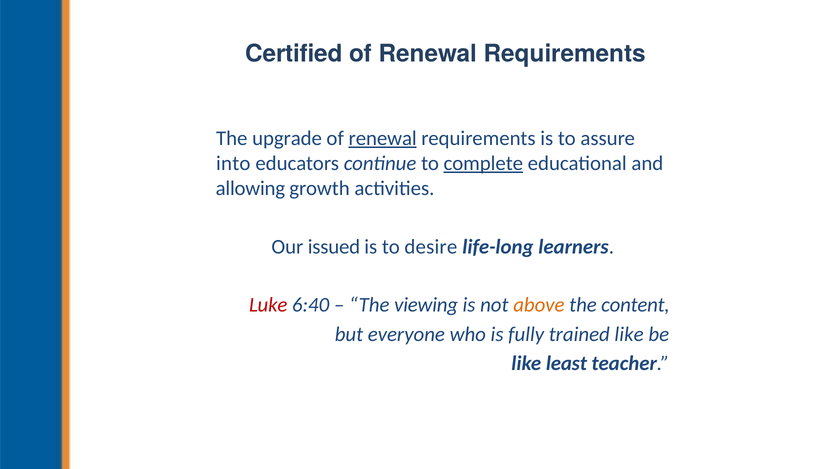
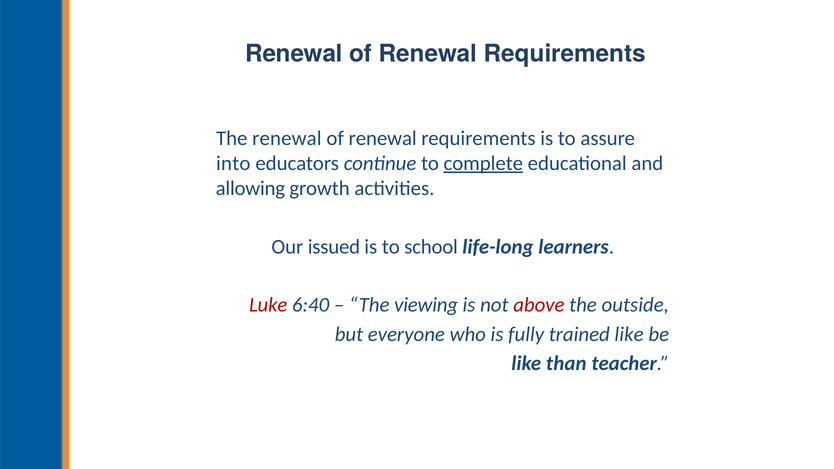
Certified at (294, 54): Certified -> Renewal
The upgrade: upgrade -> renewal
renewal at (383, 138) underline: present -> none
desire: desire -> school
above colour: orange -> red
content: content -> outside
least: least -> than
